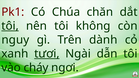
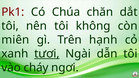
tôi at (10, 26) underline: present -> none
nguy: nguy -> miên
dành: dành -> hạnh
